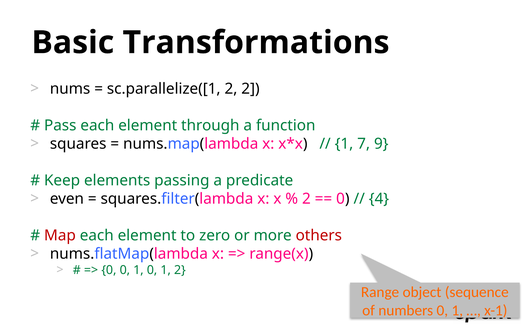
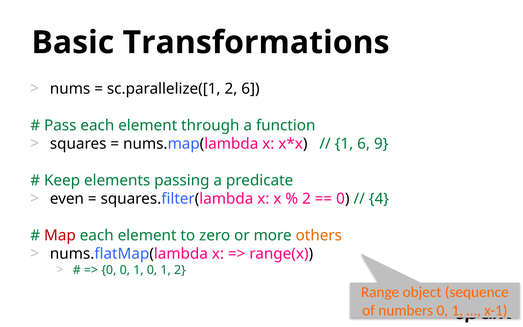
2 2: 2 -> 6
1 7: 7 -> 6
others colour: red -> orange
